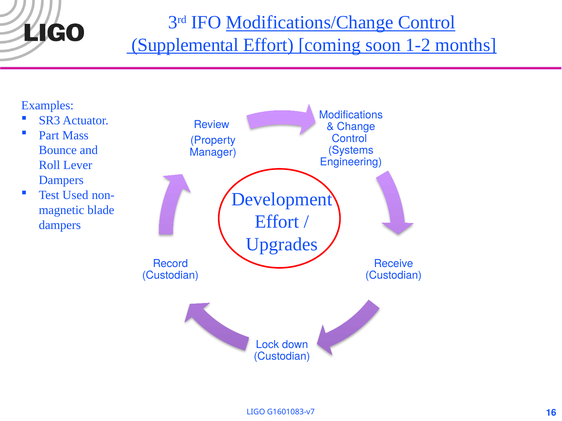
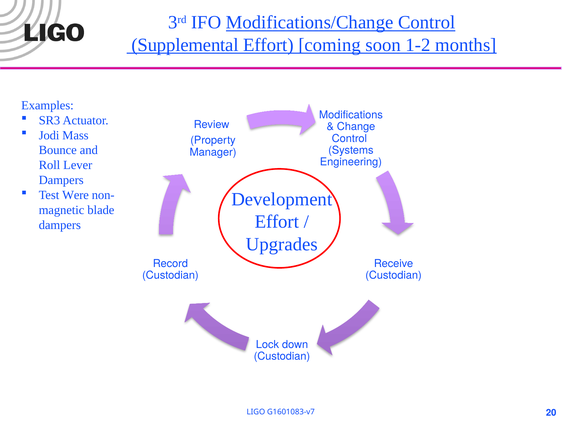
Part: Part -> Jodi
Used: Used -> Were
16: 16 -> 20
